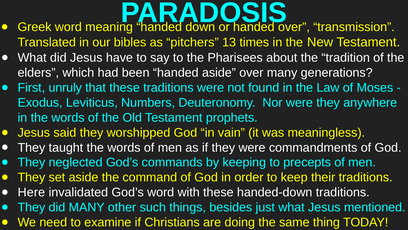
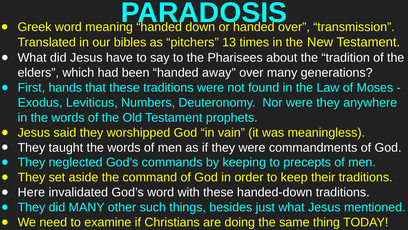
handed aside: aside -> away
unruly: unruly -> hands
